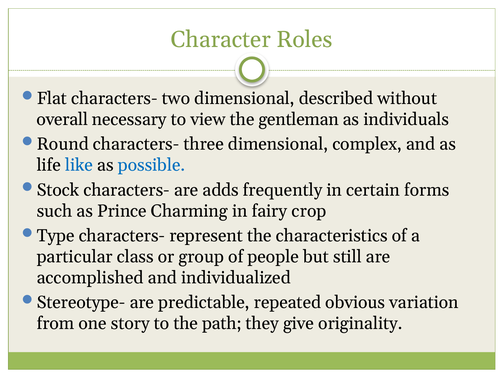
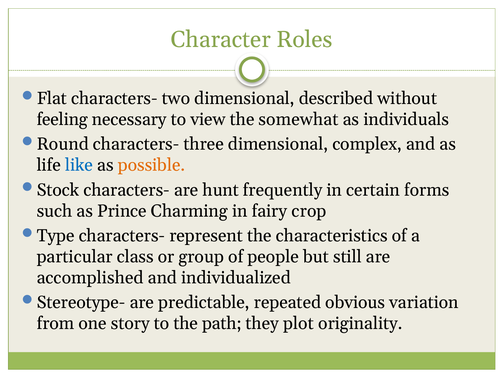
overall: overall -> feeling
gentleman: gentleman -> somewhat
possible colour: blue -> orange
adds: adds -> hunt
give: give -> plot
